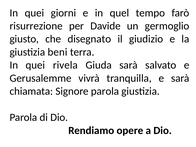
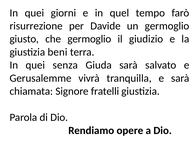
che disegnato: disegnato -> germoglio
rivela: rivela -> senza
Signore parola: parola -> fratelli
